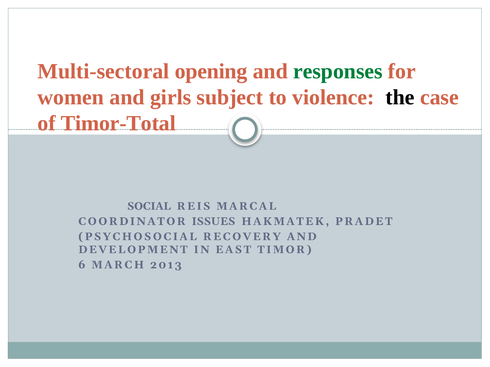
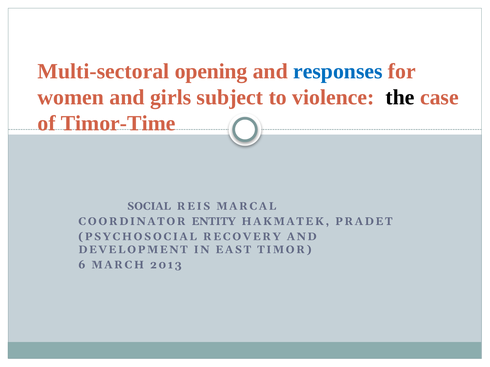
responses colour: green -> blue
Timor-Total: Timor-Total -> Timor-Time
ISSUES: ISSUES -> ENTITY
